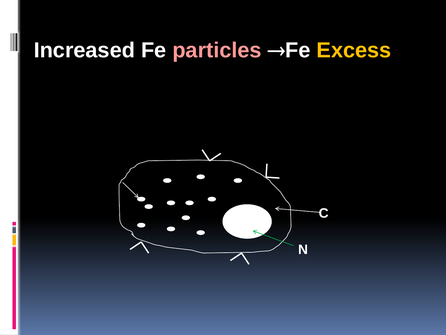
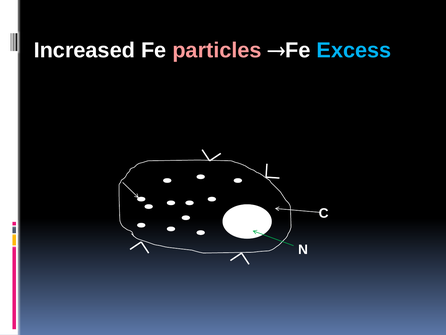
Excess colour: yellow -> light blue
